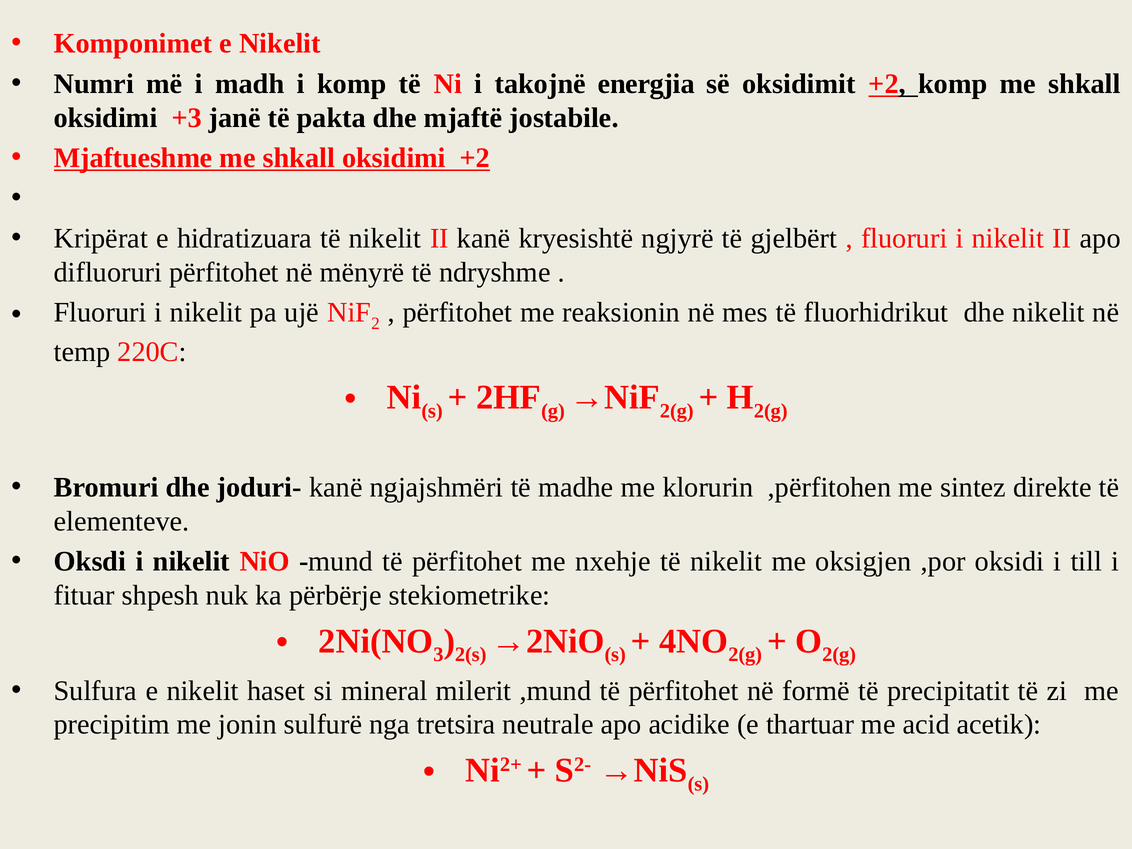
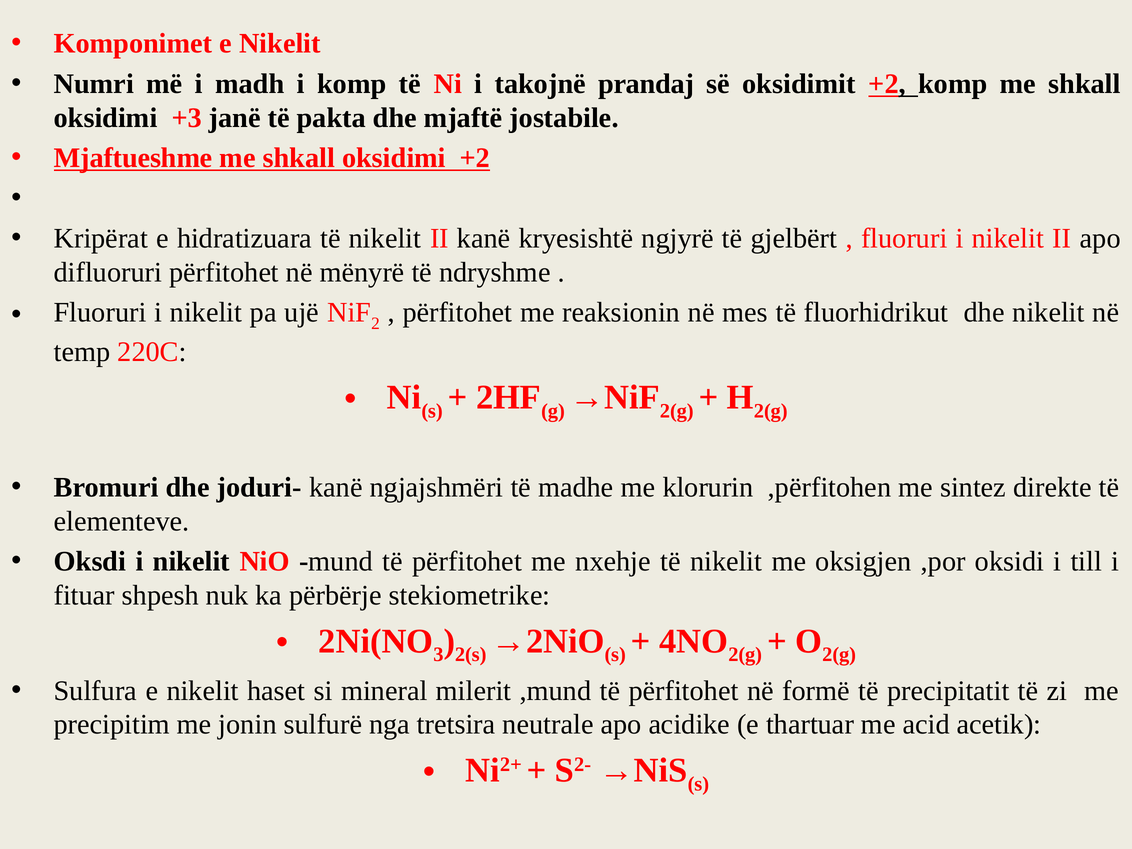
energjia: energjia -> prandaj
